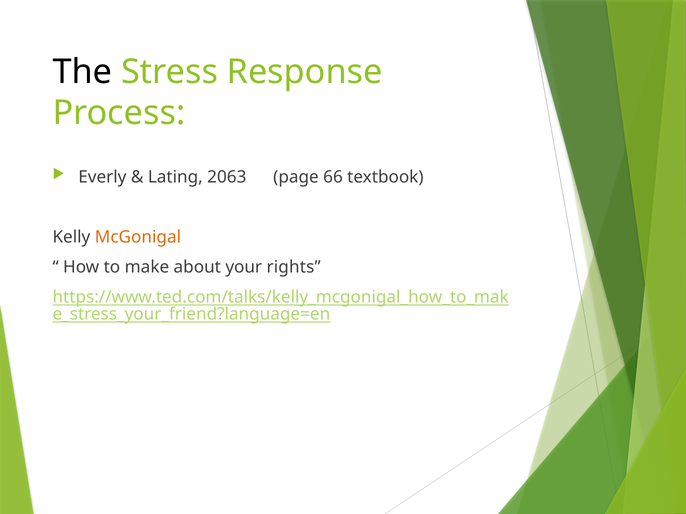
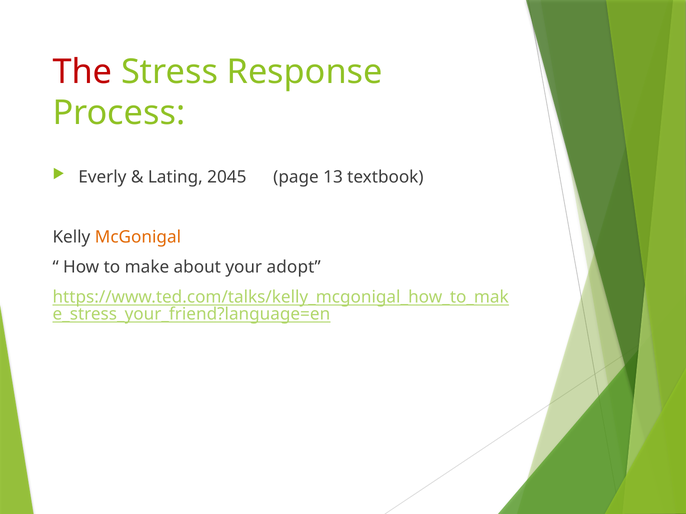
The colour: black -> red
2063: 2063 -> 2045
66: 66 -> 13
rights: rights -> adopt
